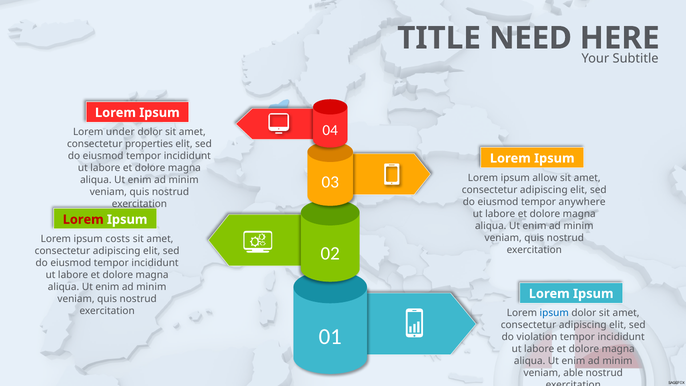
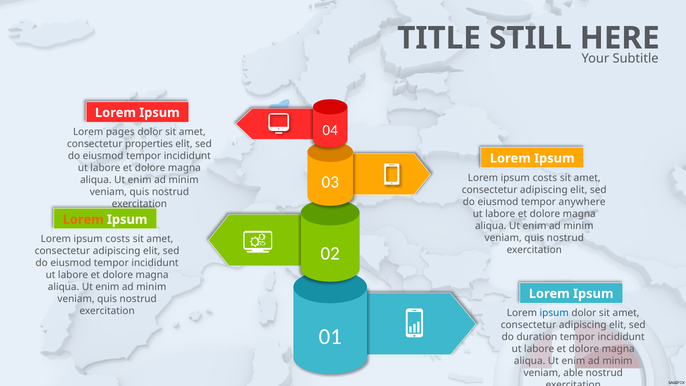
NEED: NEED -> STILL
under: under -> pages
allow at (545, 178): allow -> costs
Lorem at (83, 219) colour: red -> orange
violation: violation -> duration
